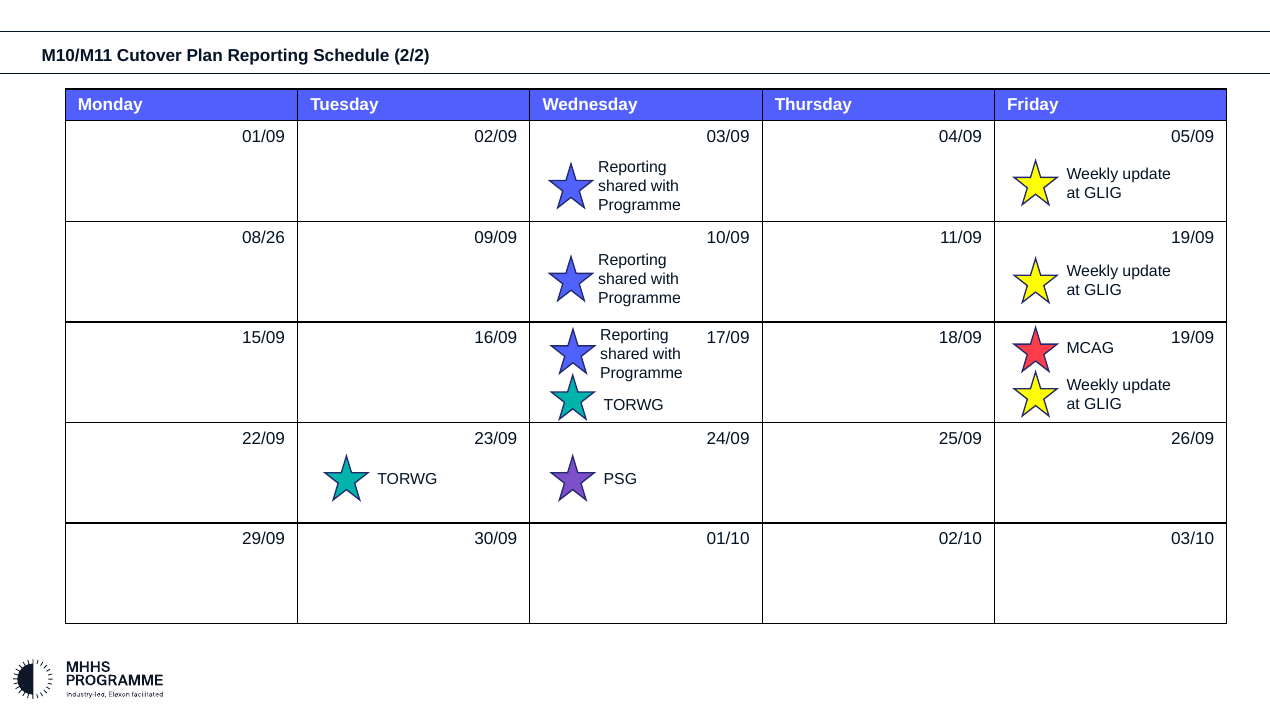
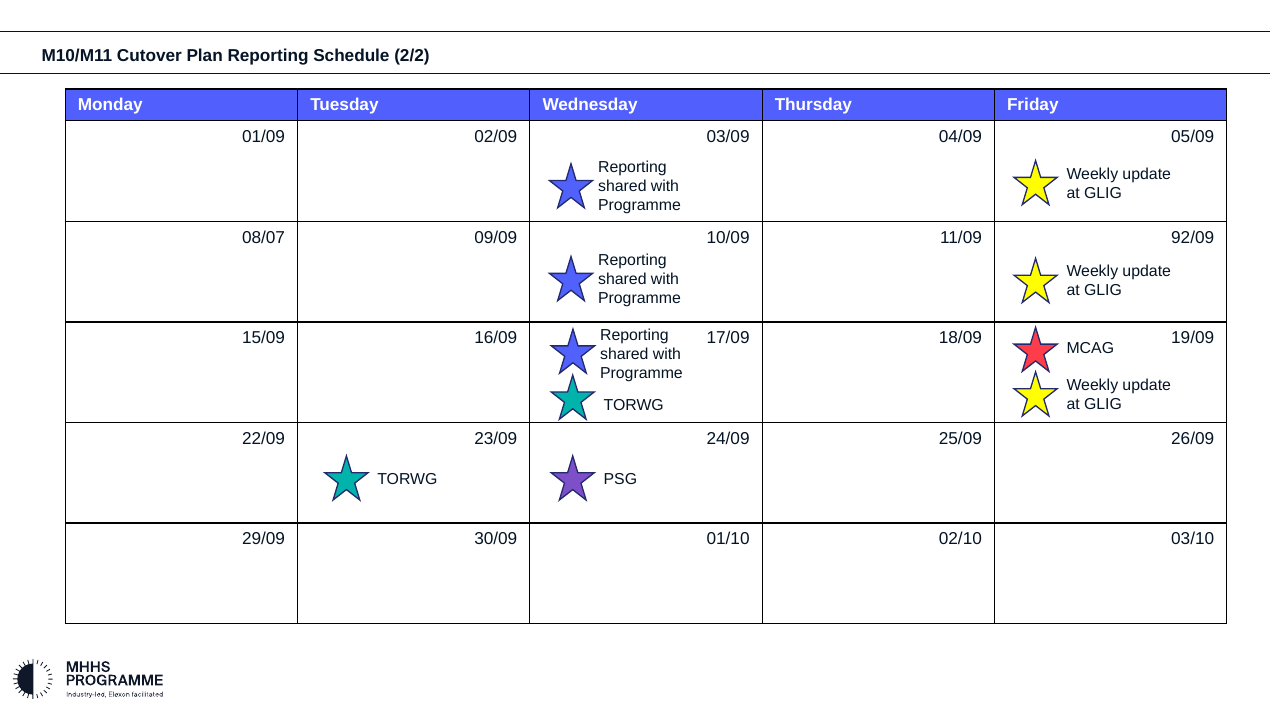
08/26: 08/26 -> 08/07
11/09 19/09: 19/09 -> 92/09
